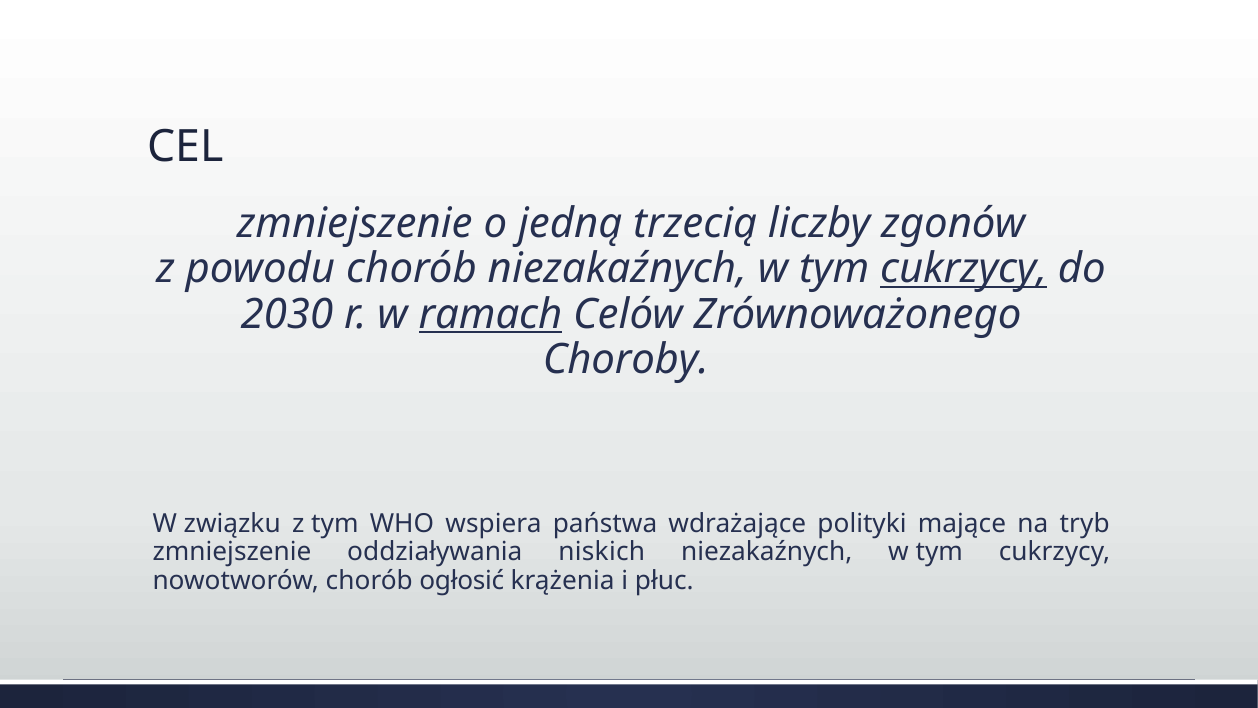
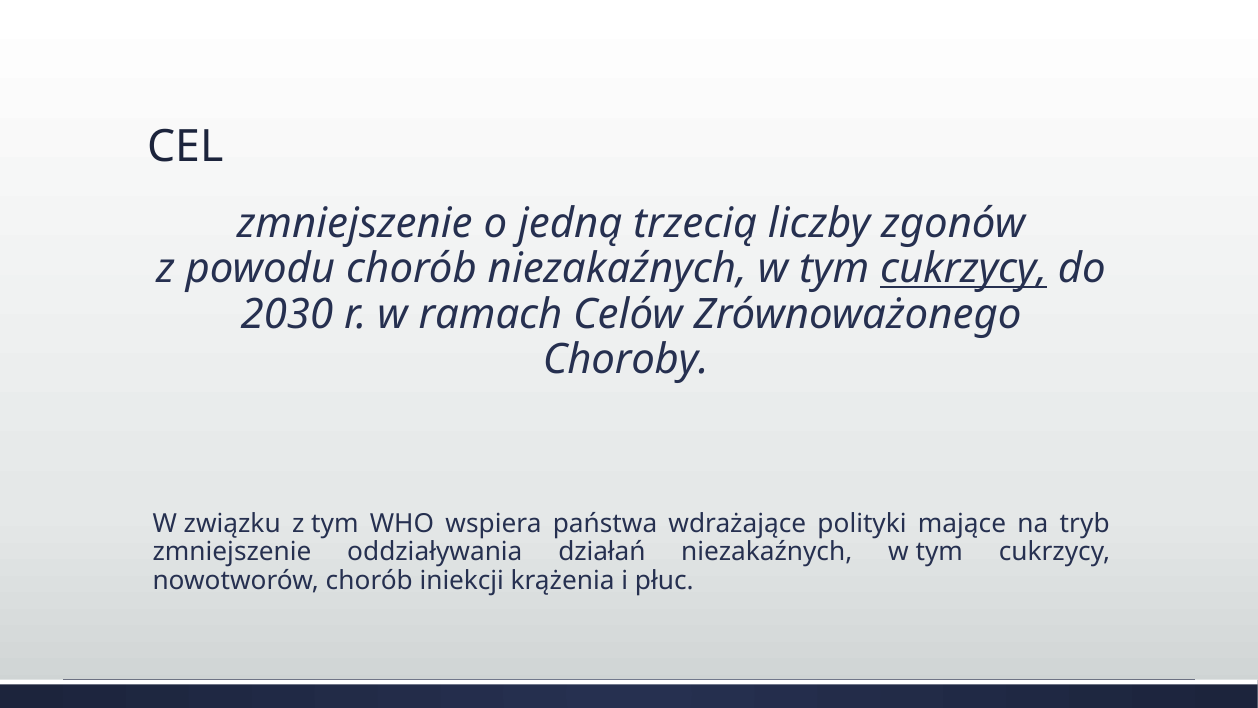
ramach underline: present -> none
niskich: niskich -> działań
ogłosić: ogłosić -> iniekcji
